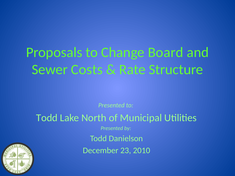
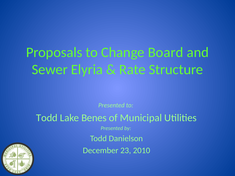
Costs: Costs -> Elyria
North: North -> Benes
